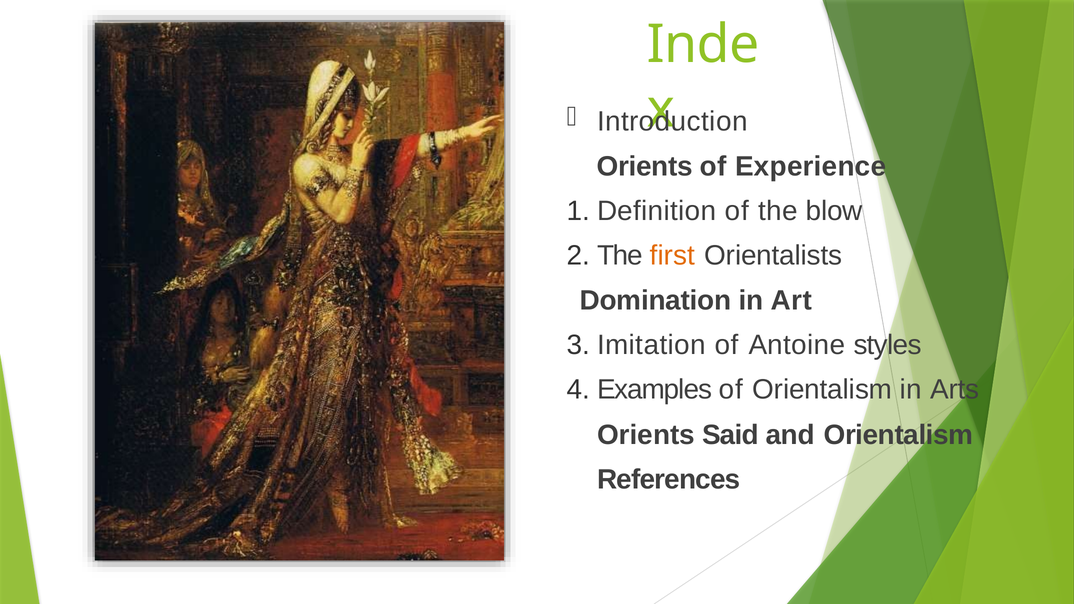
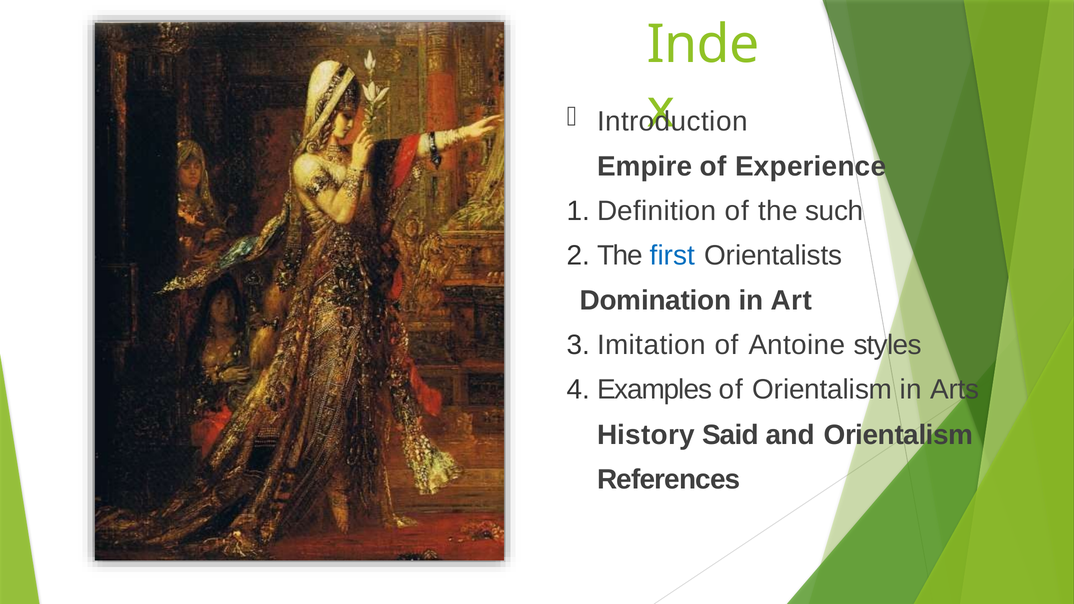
Orients at (645, 166): Orients -> Empire
blow: blow -> such
first colour: orange -> blue
Orients at (646, 435): Orients -> History
